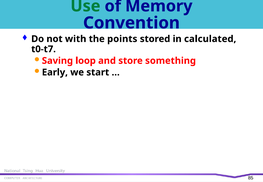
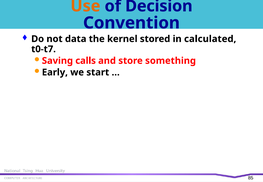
Use colour: green -> orange
Memory: Memory -> Decision
with: with -> data
points: points -> kernel
loop: loop -> calls
